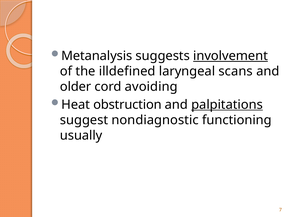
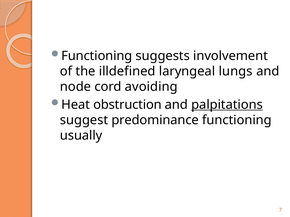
Metanalysis at (97, 56): Metanalysis -> Functioning
involvement underline: present -> none
scans: scans -> lungs
older: older -> node
nondiagnostic: nondiagnostic -> predominance
